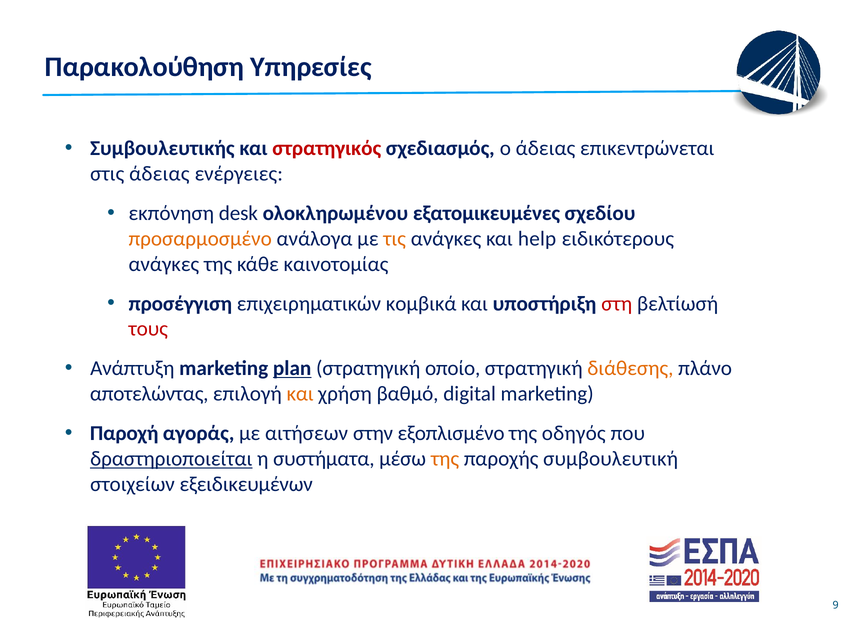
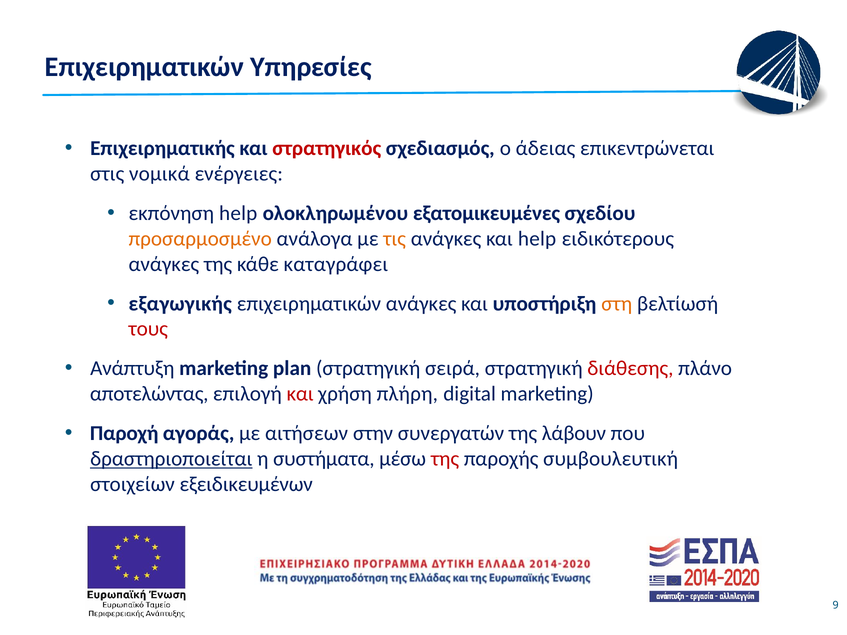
Παρακολούθηση at (144, 67): Παρακολούθηση -> Επιχειρηματικών
Συμβουλευτικής: Συμβουλευτικής -> Επιχειρηματικής
στις άδειας: άδειας -> νομικά
εκπόνηση desk: desk -> help
καινοτομίας: καινοτομίας -> καταγράφει
προσέγγιση: προσέγγιση -> εξαγωγικής
επιχειρηματικών κομβικά: κομβικά -> ανάγκες
στη colour: red -> orange
plan underline: present -> none
οποίο: οποίο -> σειρά
διάθεσης colour: orange -> red
και at (300, 394) colour: orange -> red
βαθμό: βαθμό -> πλήρη
εξοπλισμένο: εξοπλισμένο -> συνεργατών
οδηγός: οδηγός -> λάβουν
της at (445, 459) colour: orange -> red
